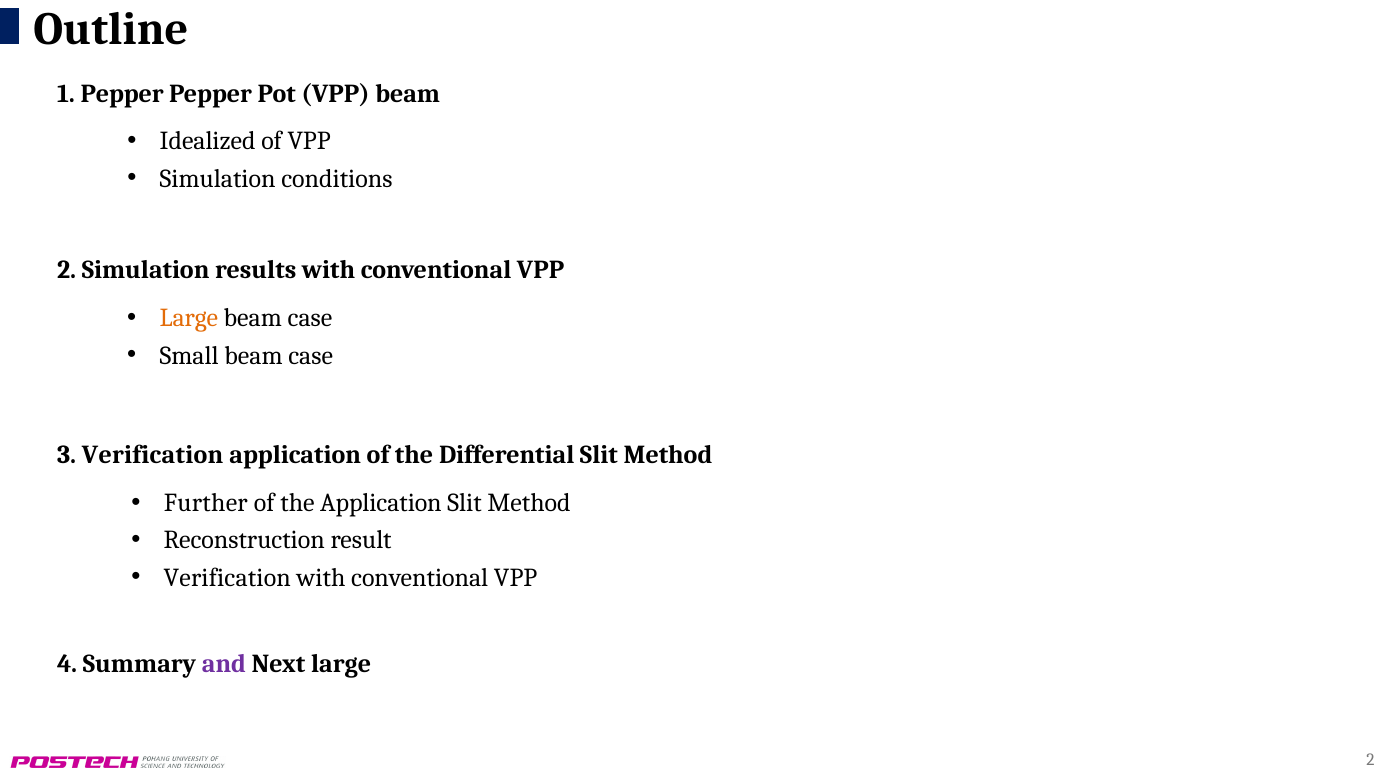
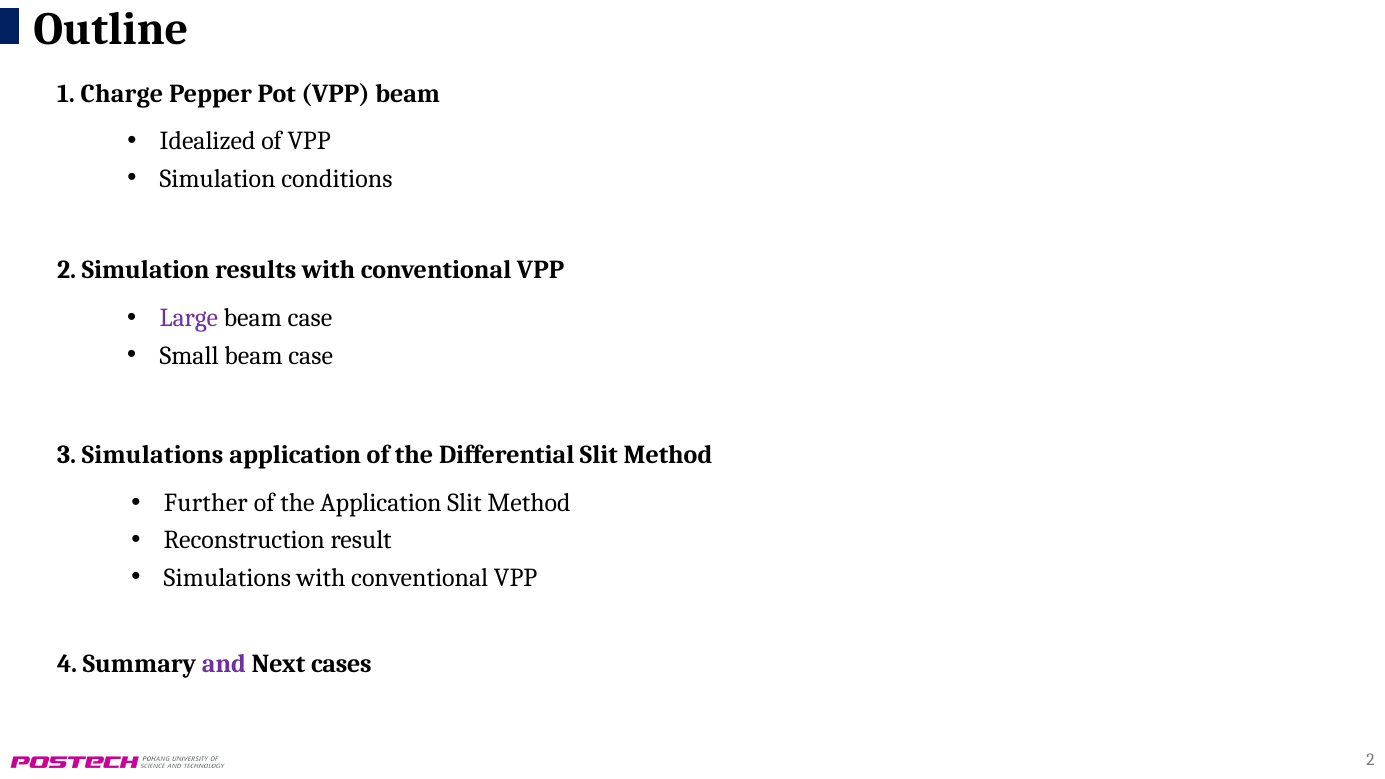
1 Pepper: Pepper -> Charge
Large at (189, 318) colour: orange -> purple
3 Verification: Verification -> Simulations
Verification at (227, 578): Verification -> Simulations
Next large: large -> cases
